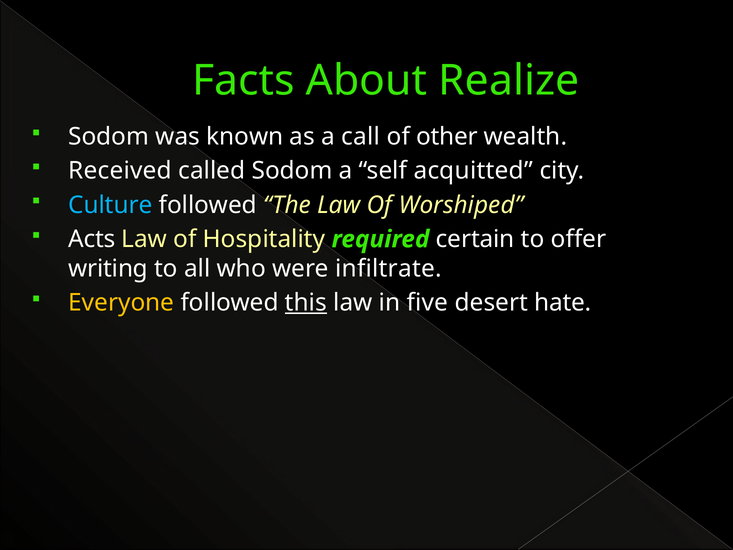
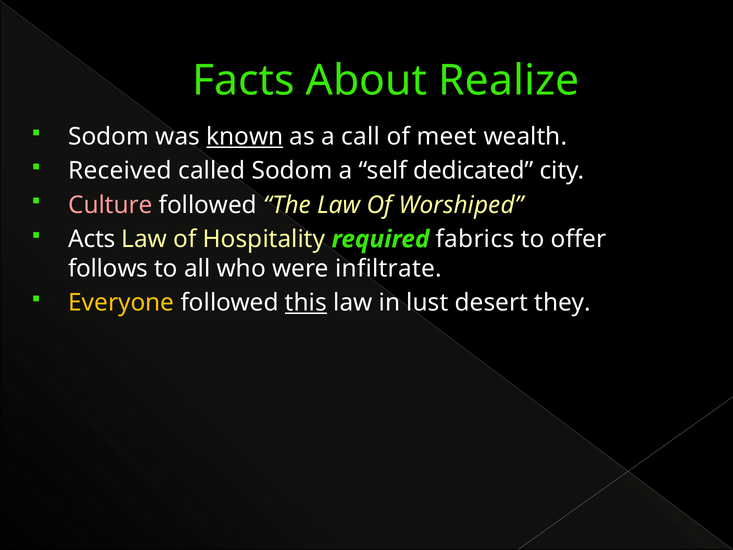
known underline: none -> present
other: other -> meet
acquitted: acquitted -> dedicated
Culture colour: light blue -> pink
certain: certain -> fabrics
writing: writing -> follows
five: five -> lust
hate: hate -> they
